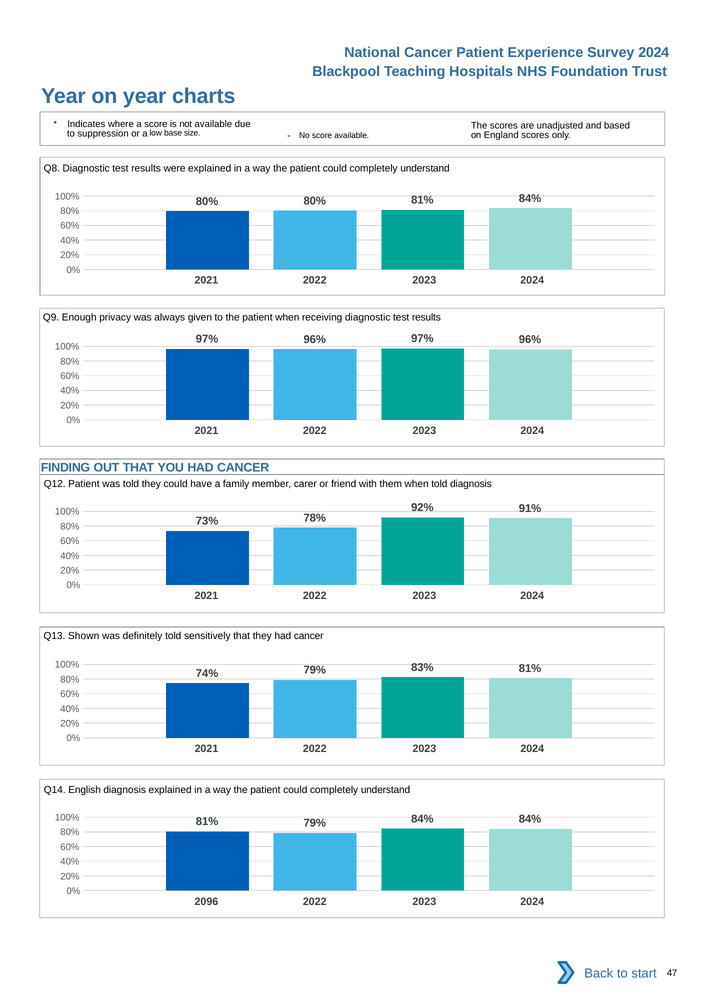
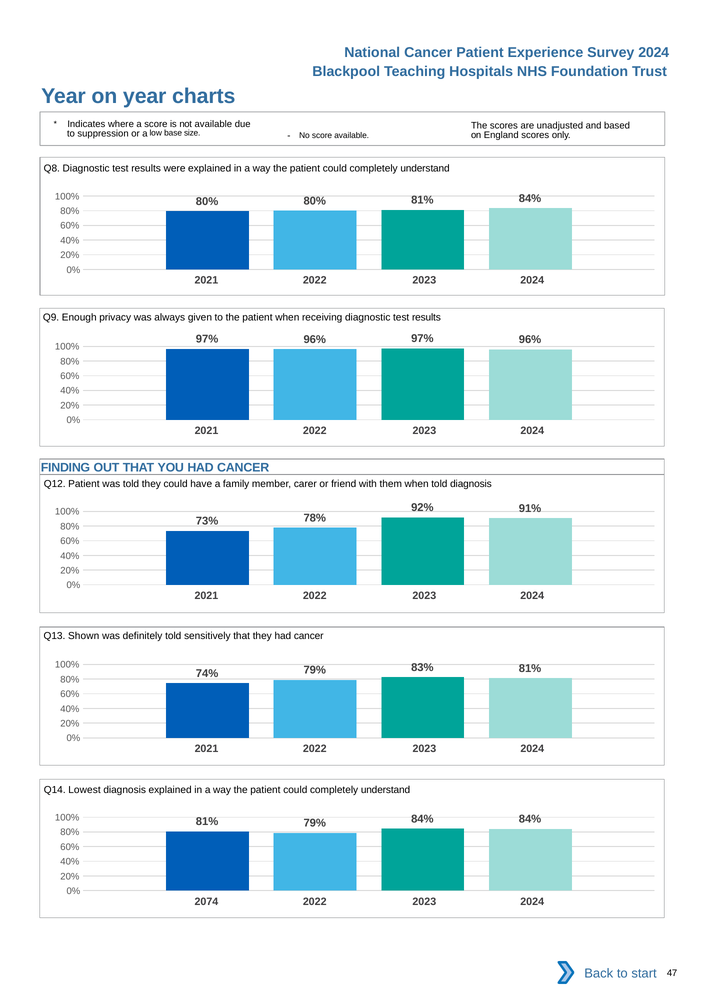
English: English -> Lowest
2096: 2096 -> 2074
